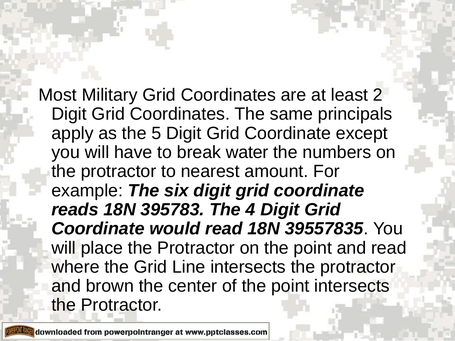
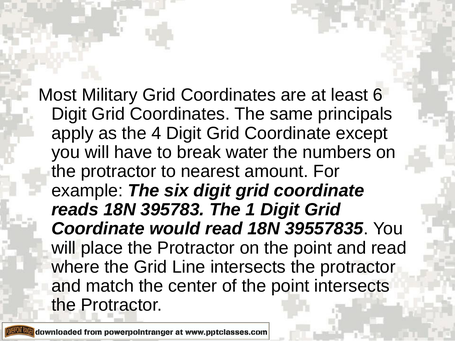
2: 2 -> 6
5: 5 -> 4
4: 4 -> 1
brown: brown -> match
